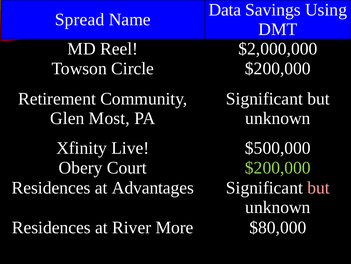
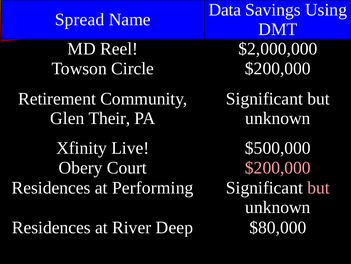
Most: Most -> Their
$200,000 at (278, 167) colour: light green -> pink
Advantages: Advantages -> Performing
More: More -> Deep
